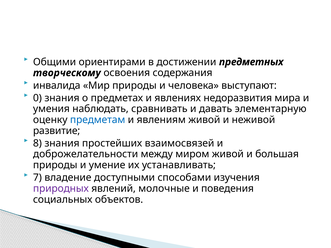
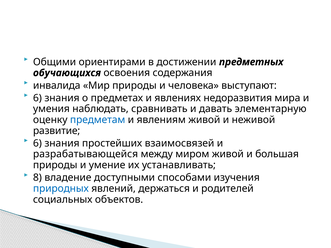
творческому: творческому -> обучающихся
0 at (37, 98): 0 -> 6
8 at (37, 143): 8 -> 6
доброжелательности: доброжелательности -> разрабатывающейся
7: 7 -> 8
природных colour: purple -> blue
молочные: молочные -> держаться
поведения: поведения -> родителей
